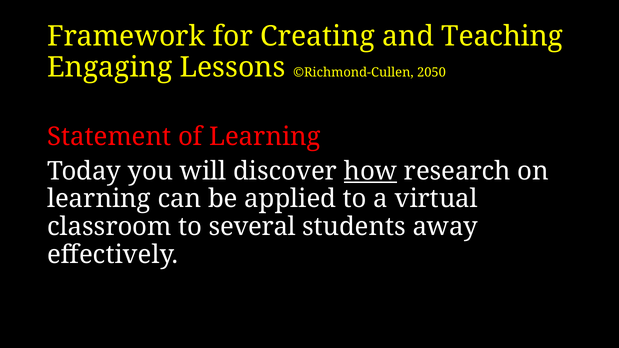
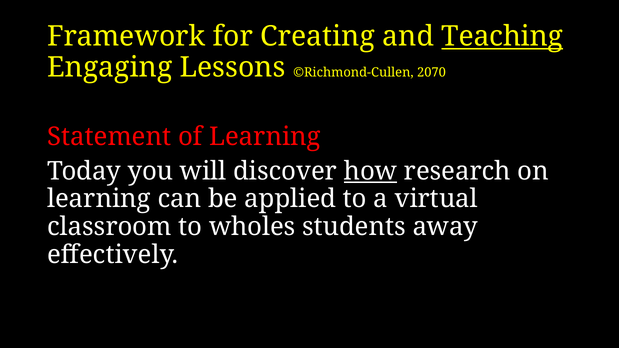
Teaching underline: none -> present
2050: 2050 -> 2070
several: several -> wholes
